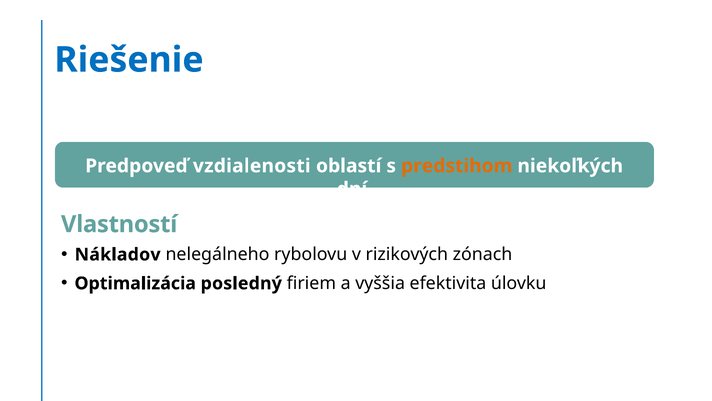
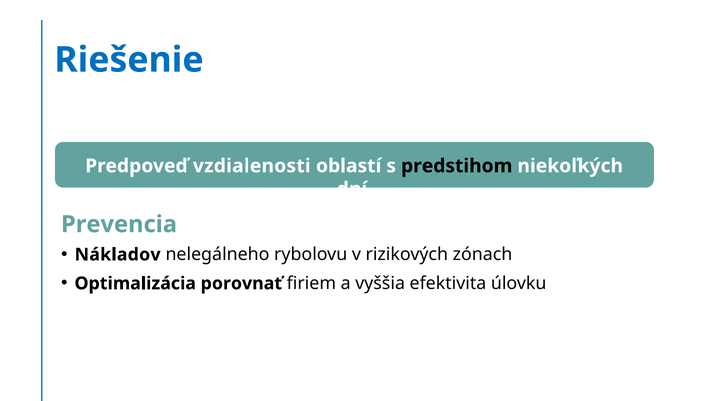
predstihom colour: orange -> black
Vlastností: Vlastností -> Prevencia
posledný: posledný -> porovnať
